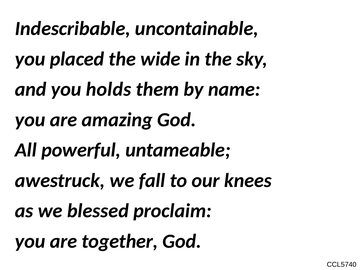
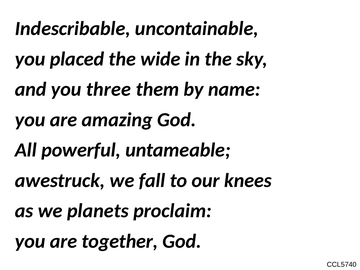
holds: holds -> three
blessed: blessed -> planets
